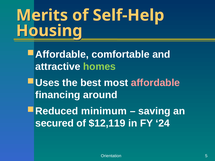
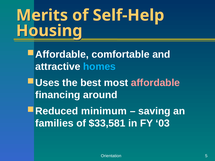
homes colour: light green -> light blue
secured: secured -> families
$12,119: $12,119 -> $33,581
24: 24 -> 03
